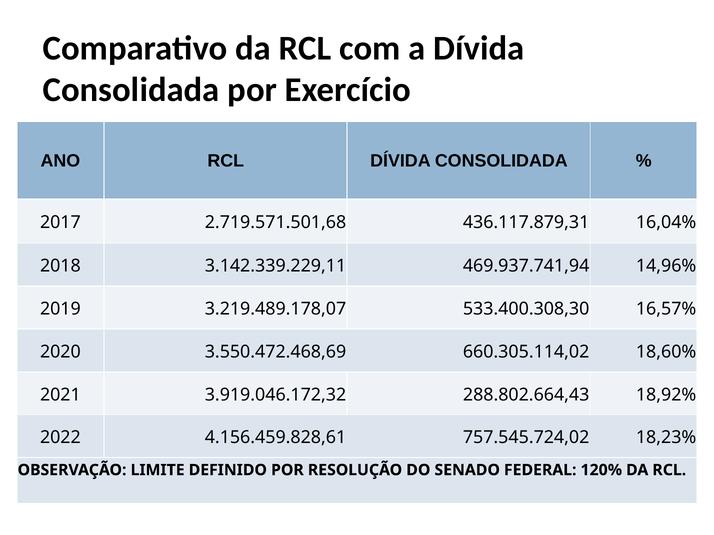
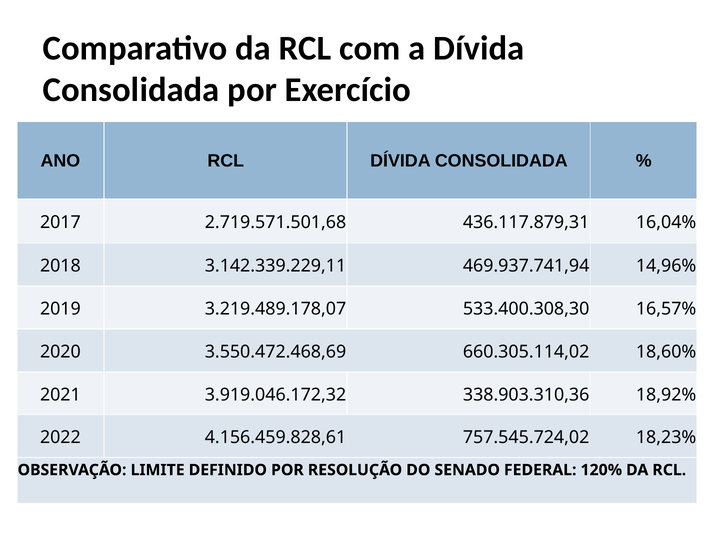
288.802.664,43: 288.802.664,43 -> 338.903.310,36
